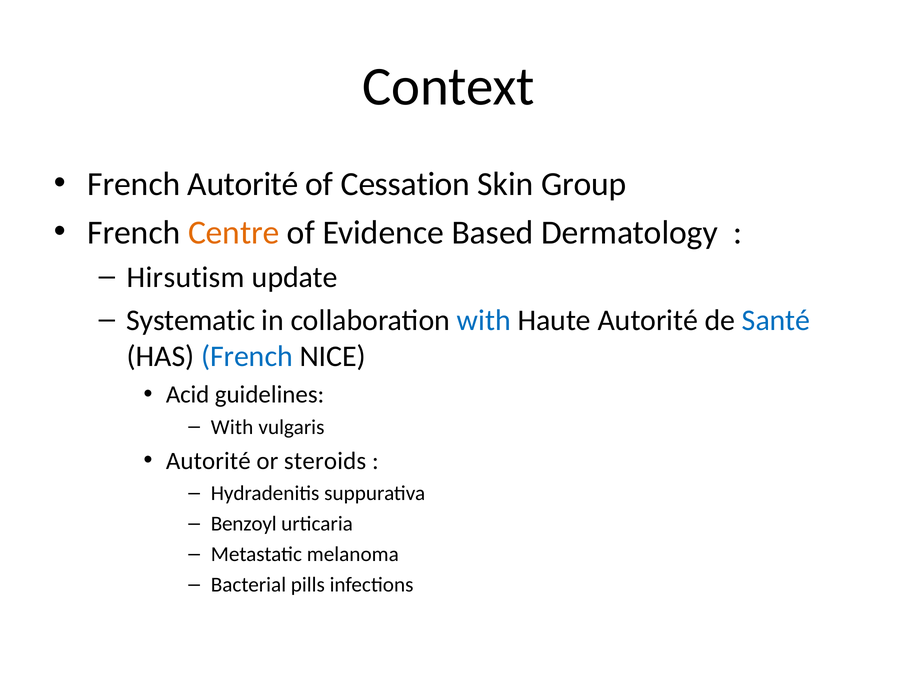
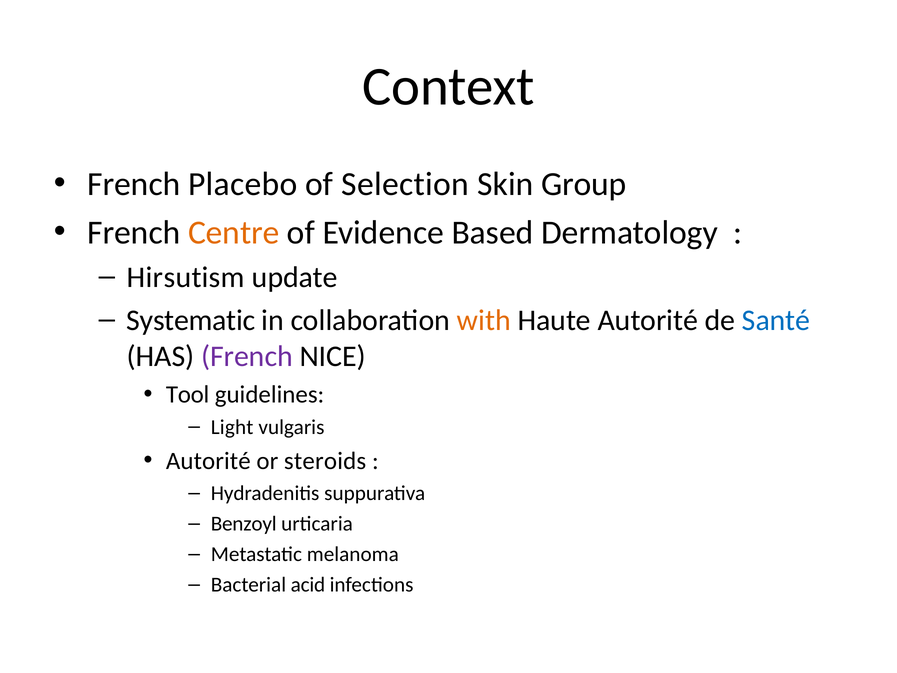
French Autorité: Autorité -> Placebo
Cessation: Cessation -> Selection
with at (484, 320) colour: blue -> orange
French at (247, 356) colour: blue -> purple
Acid: Acid -> Tool
With at (232, 427): With -> Light
pills: pills -> acid
